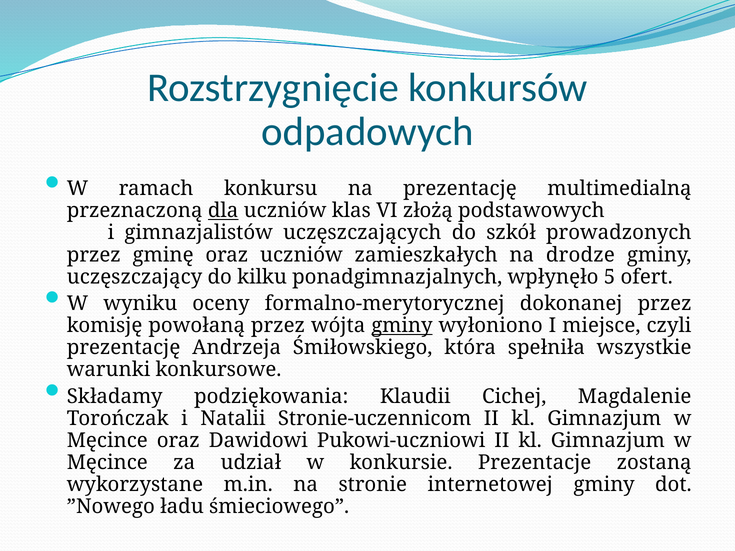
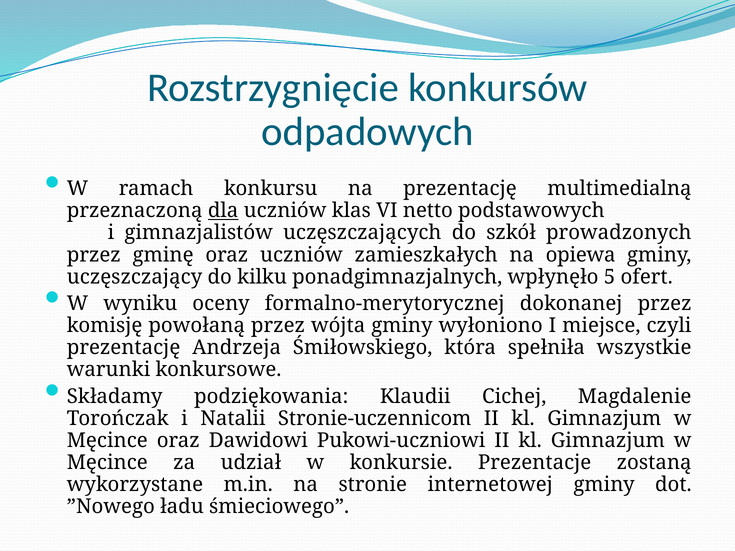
złożą: złożą -> netto
drodze: drodze -> opiewa
gminy at (402, 326) underline: present -> none
